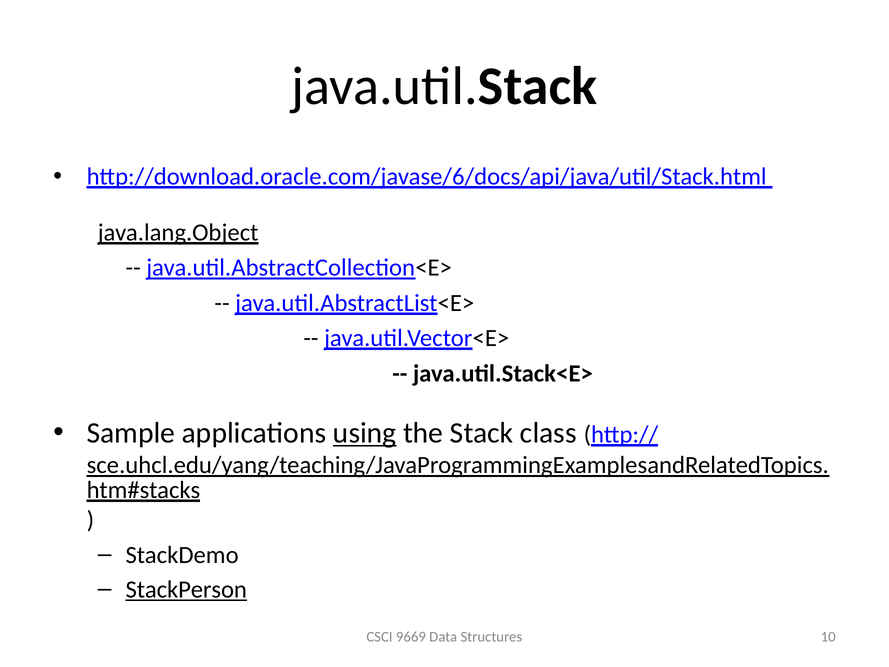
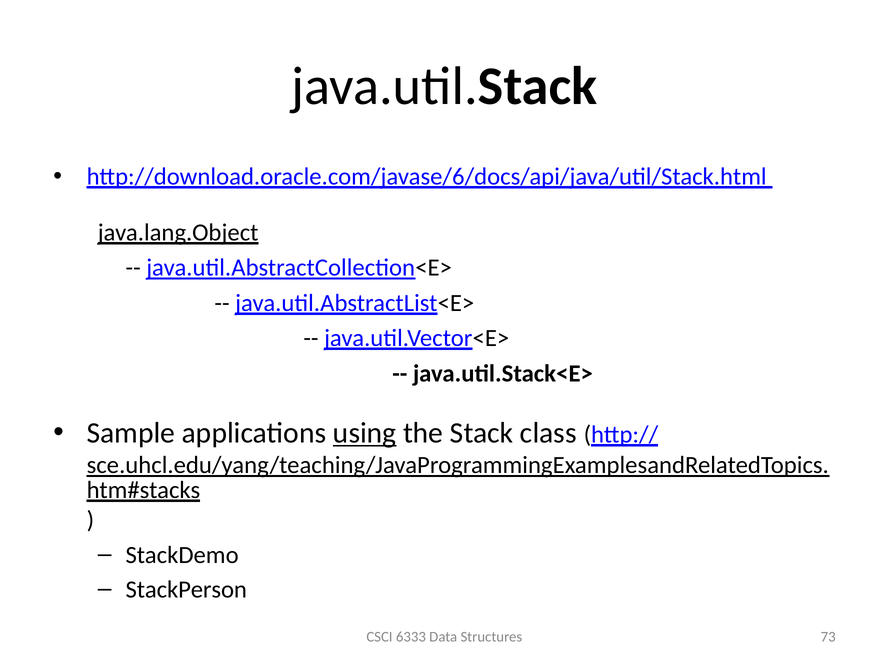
StackPerson underline: present -> none
9669: 9669 -> 6333
10: 10 -> 73
